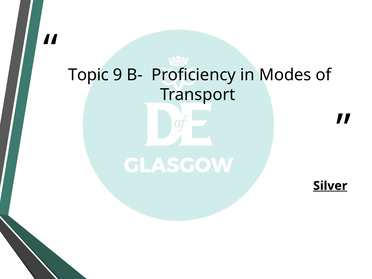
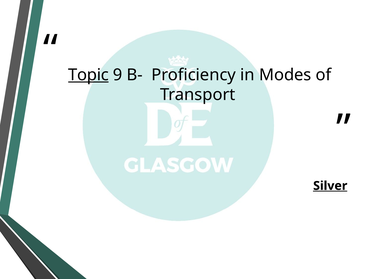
Topic underline: none -> present
